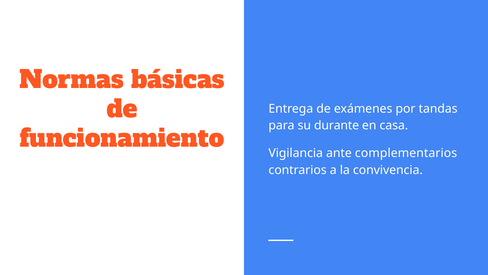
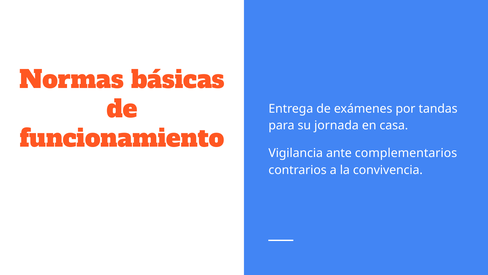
durante: durante -> jornada
